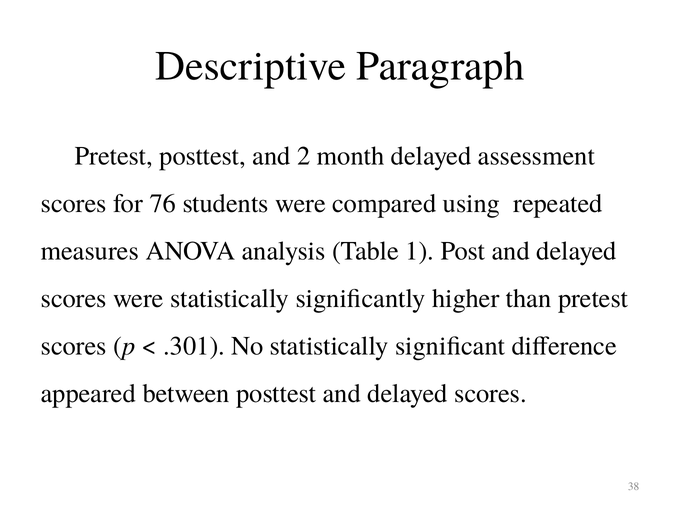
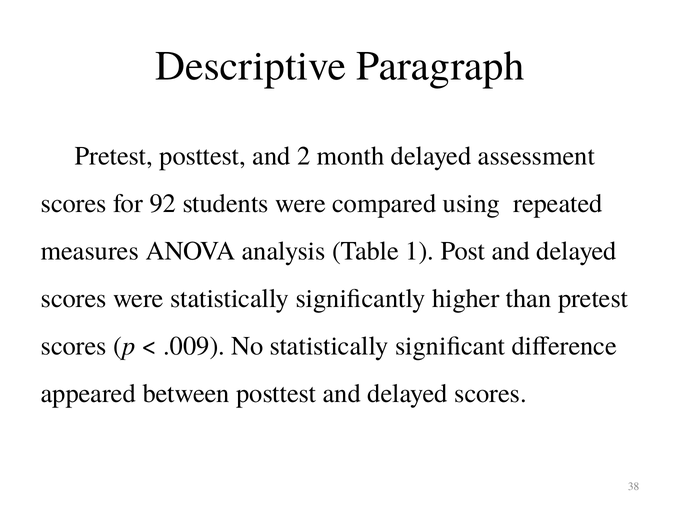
76: 76 -> 92
.301: .301 -> .009
